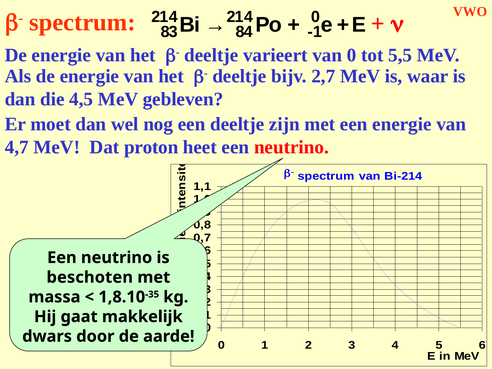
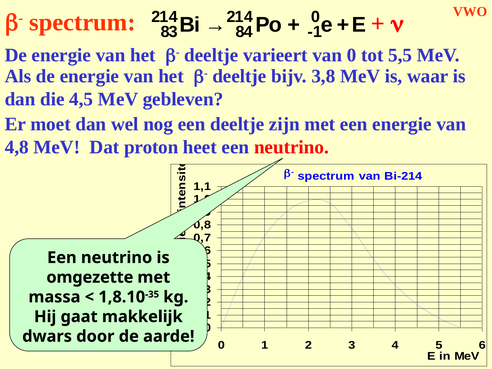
2,7: 2,7 -> 3,8
4,7: 4,7 -> 4,8
beschoten: beschoten -> omgezette
